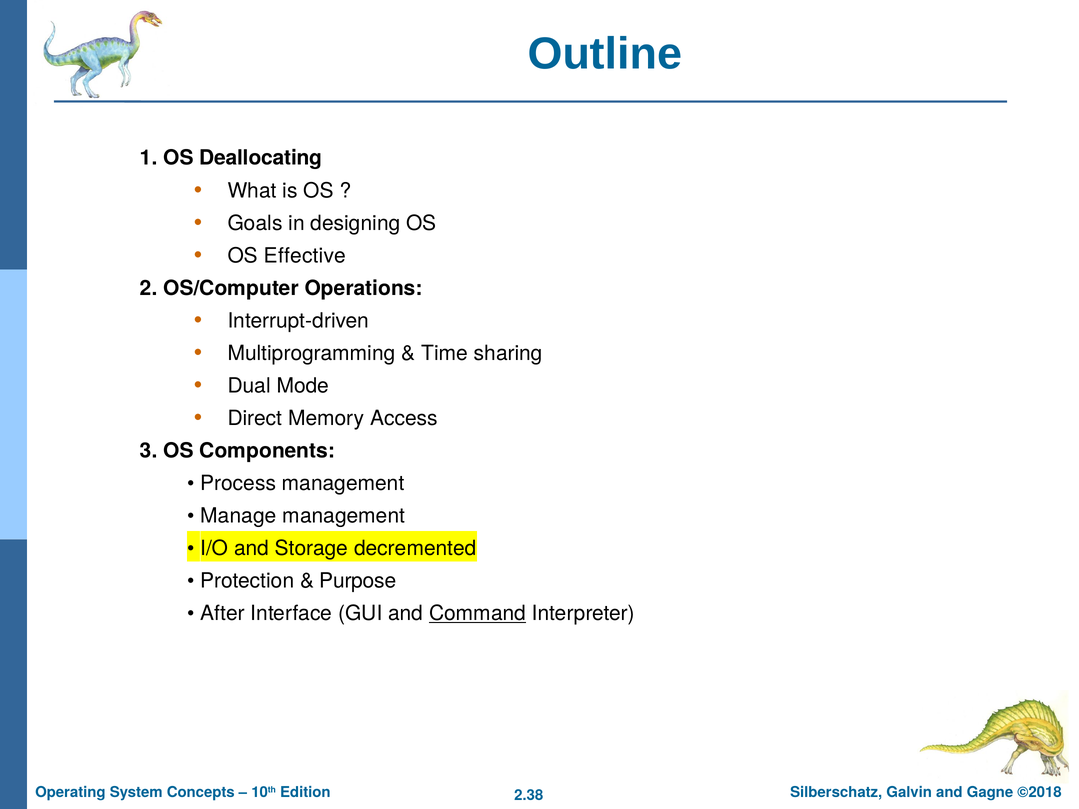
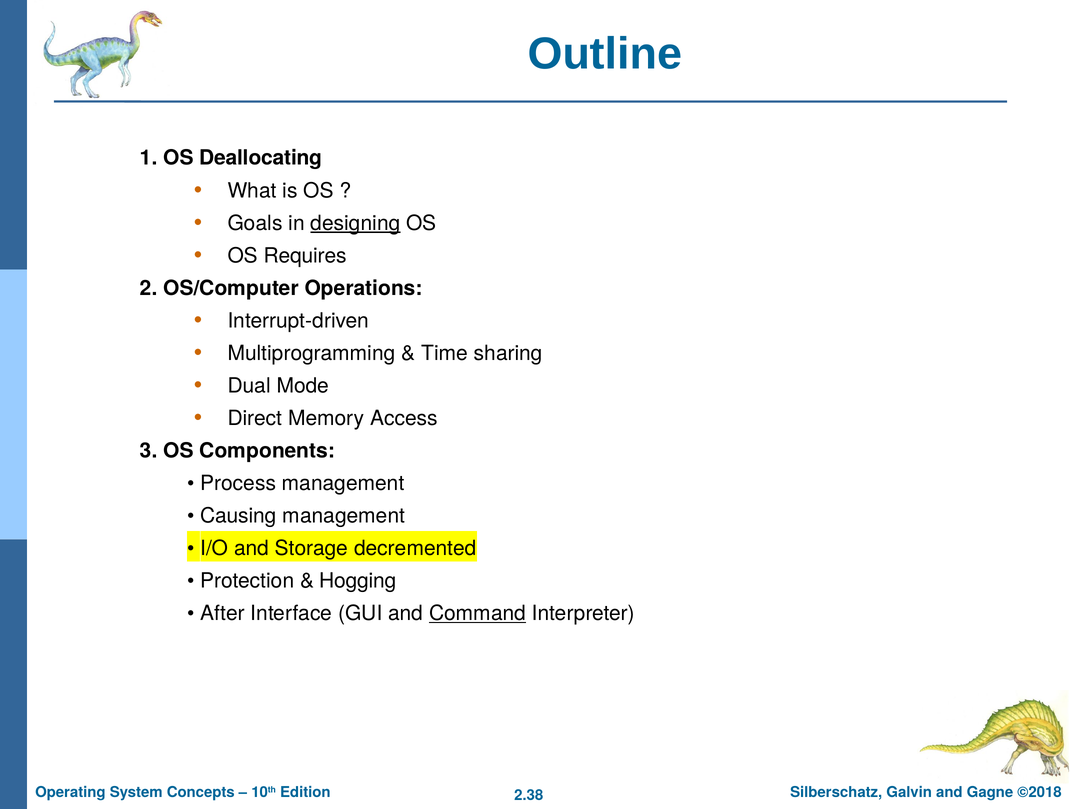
designing underline: none -> present
Effective: Effective -> Requires
Manage: Manage -> Causing
Purpose: Purpose -> Hogging
